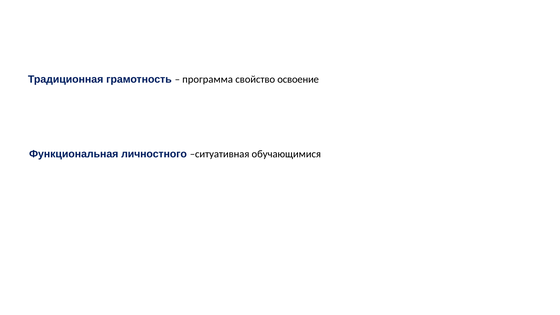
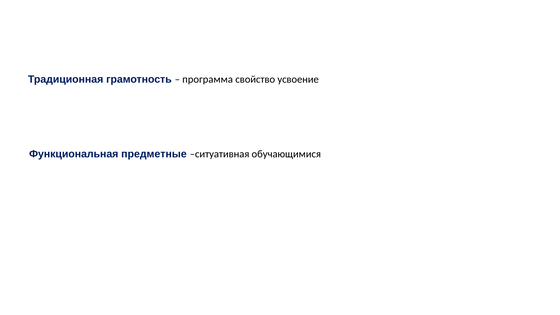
освоение: освоение -> усвоение
личностного: личностного -> предметные
